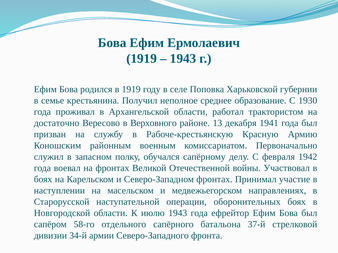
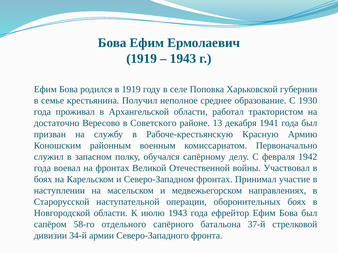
Верховного: Верховного -> Советского
